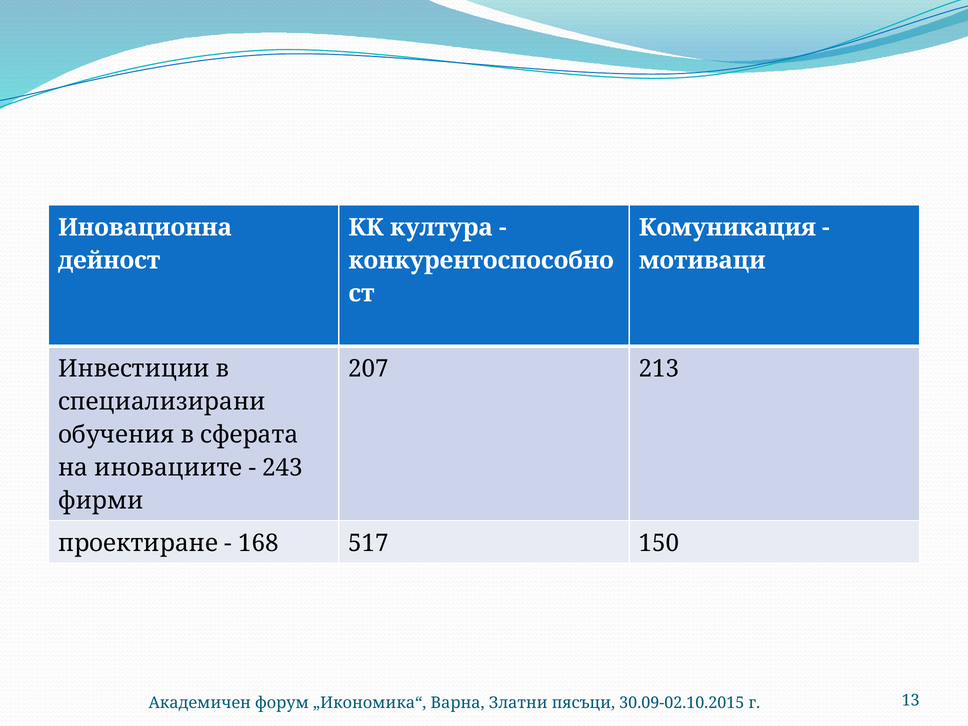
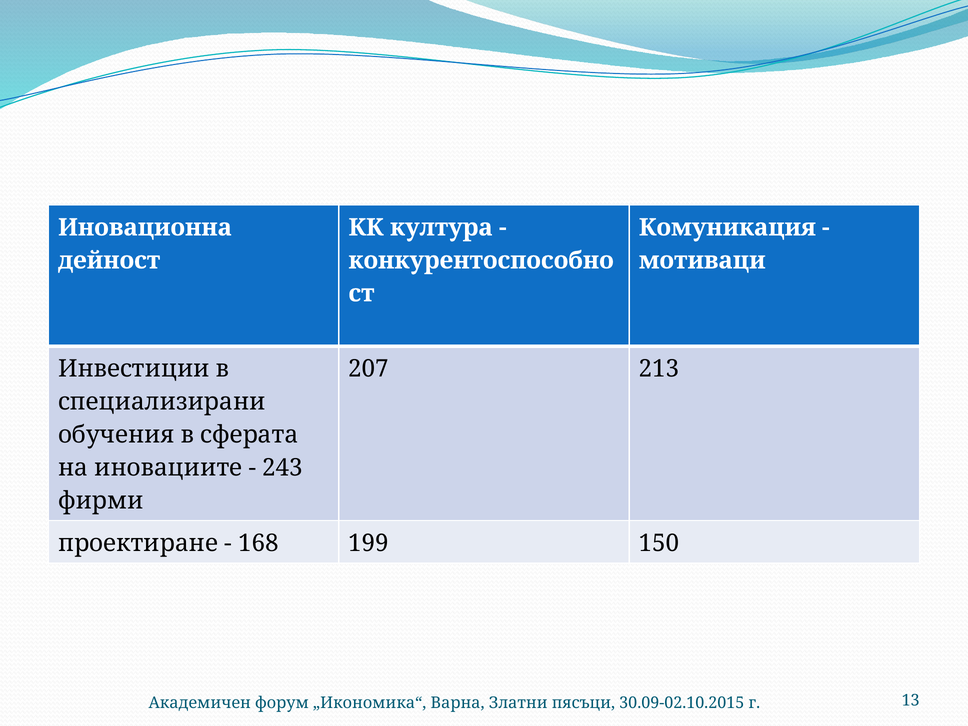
517: 517 -> 199
